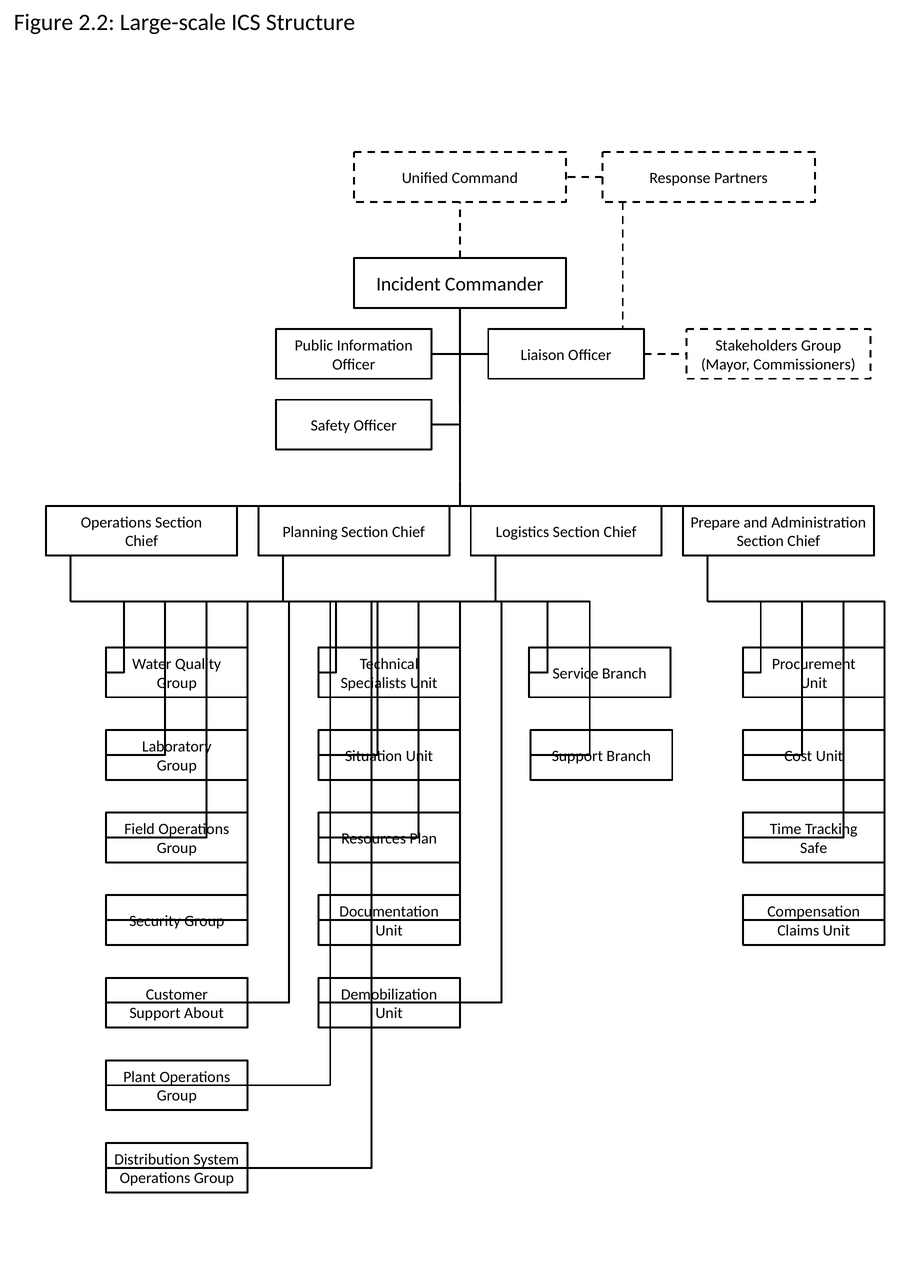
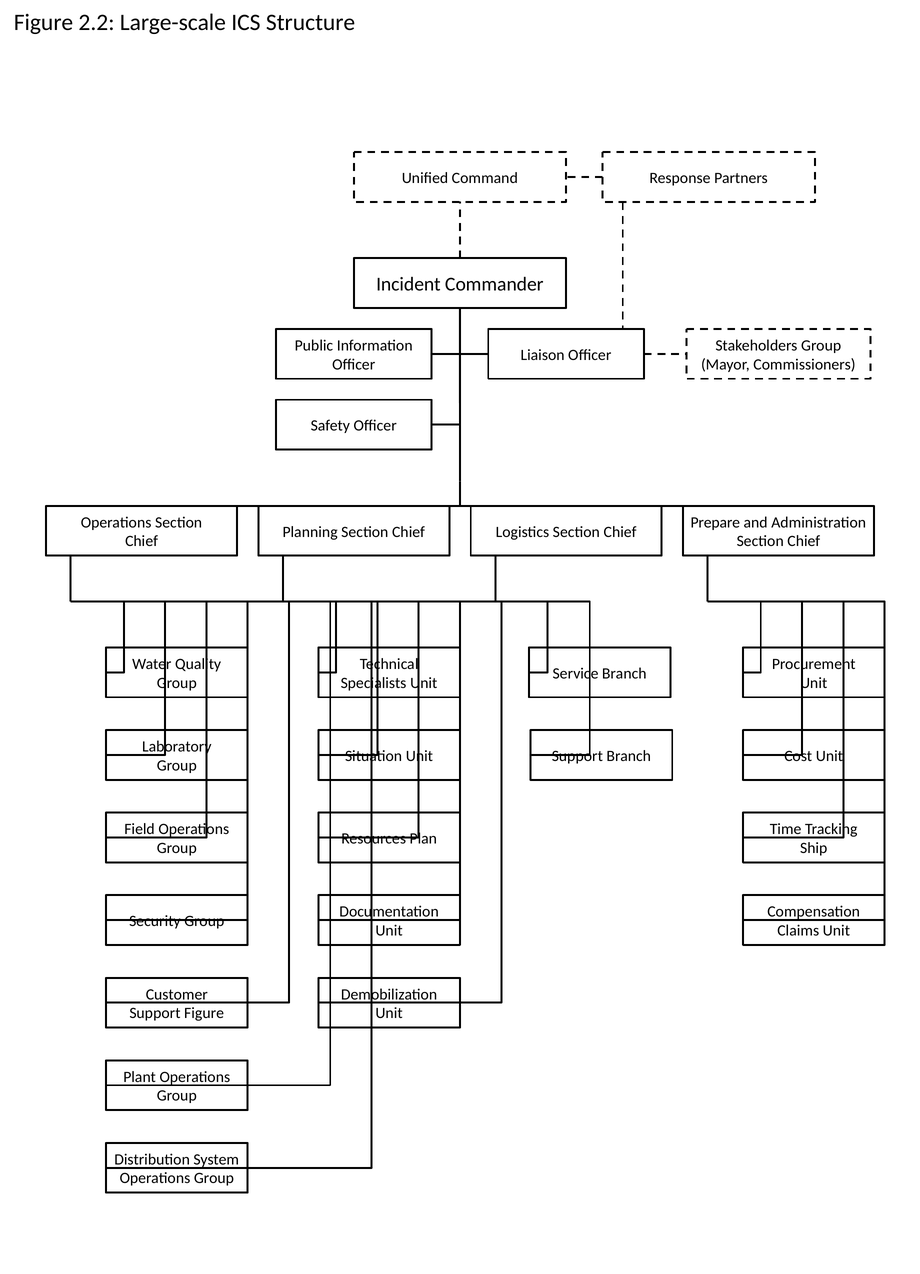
Safe: Safe -> Ship
Support About: About -> Figure
